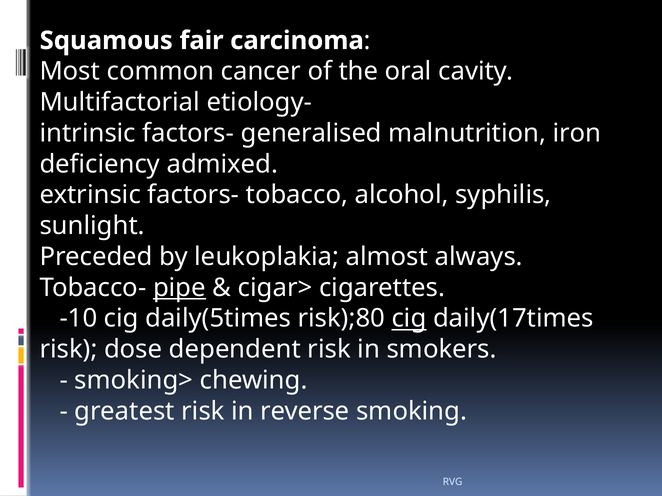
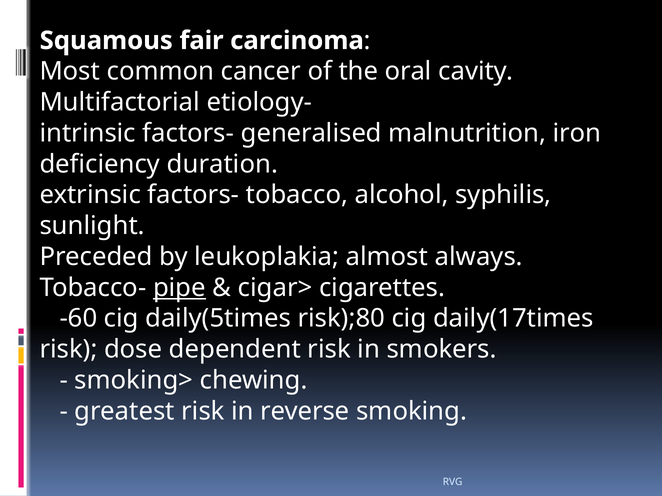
admixed: admixed -> duration
-10: -10 -> -60
cig at (409, 319) underline: present -> none
